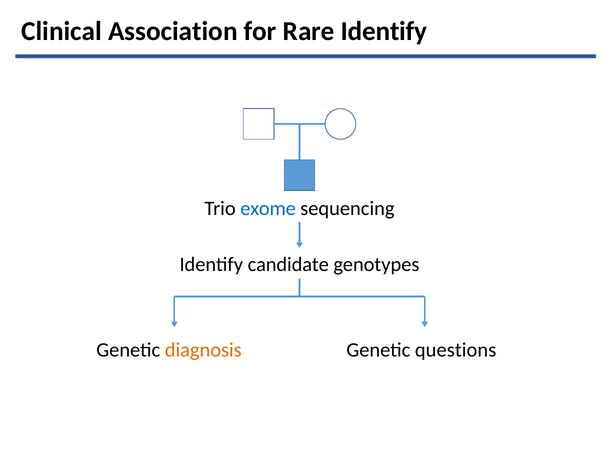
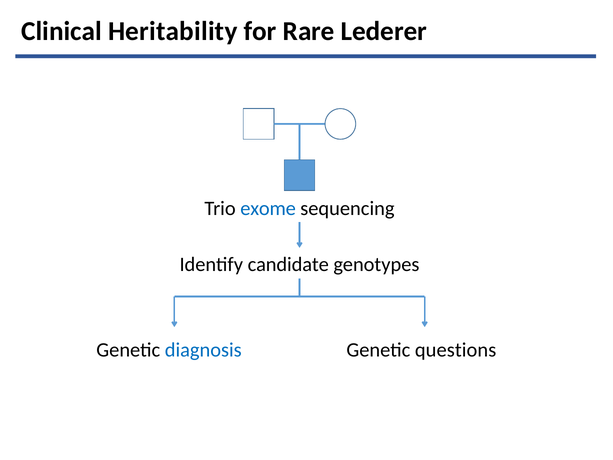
Association: Association -> Heritability
Rare Identify: Identify -> Lederer
diagnosis colour: orange -> blue
